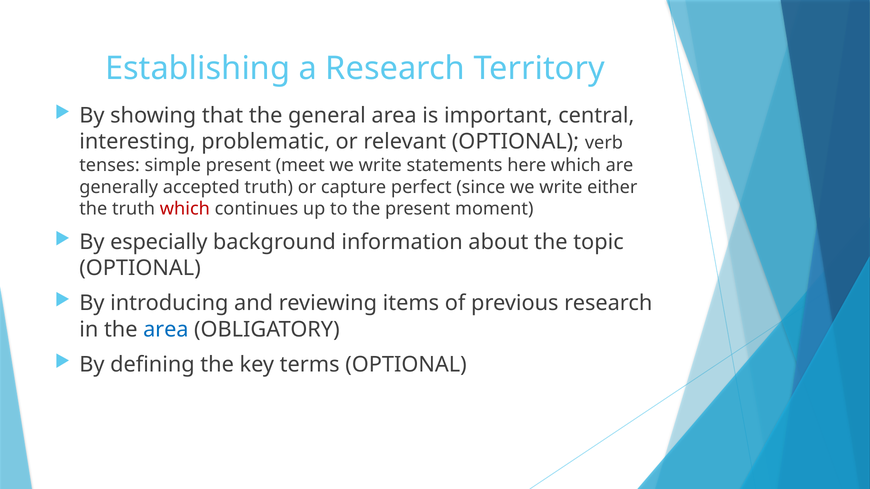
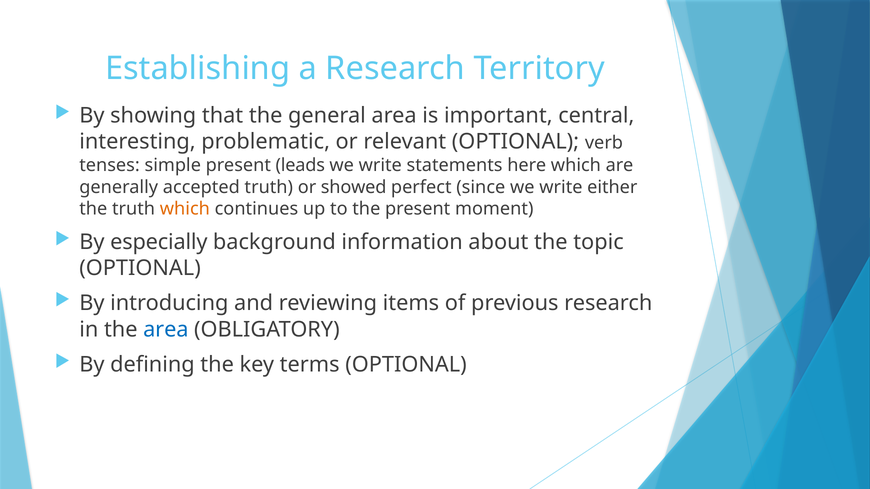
meet: meet -> leads
capture: capture -> showed
which at (185, 209) colour: red -> orange
